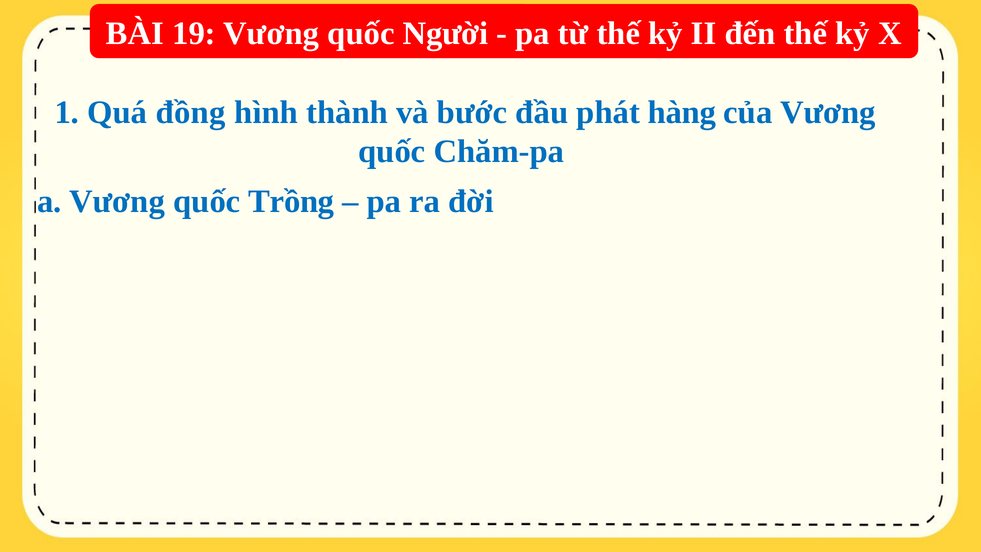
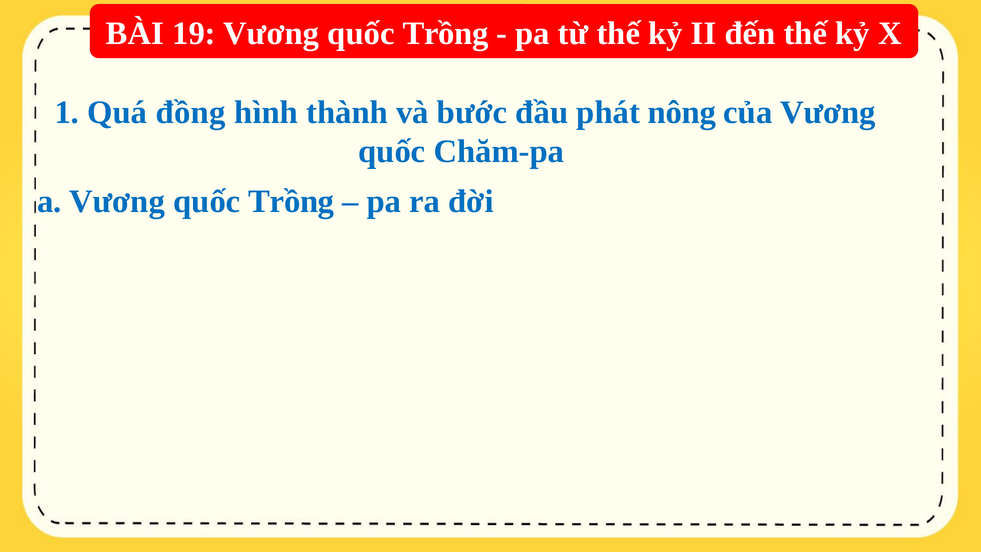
19 Vương quốc Người: Người -> Trồng
hàng: hàng -> nông
